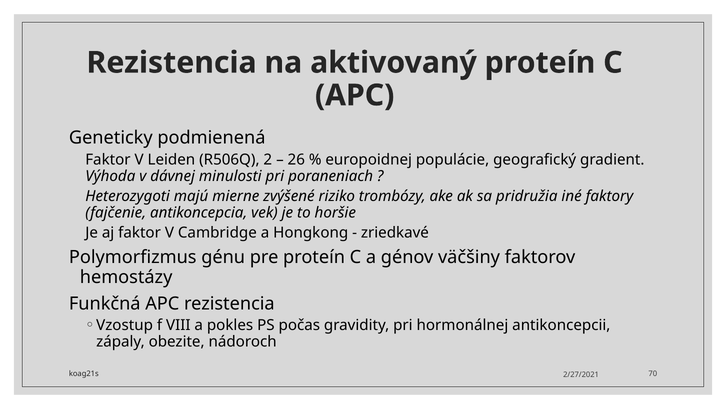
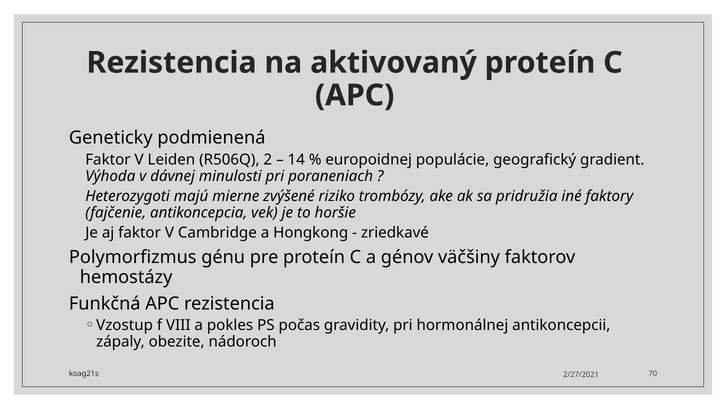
26: 26 -> 14
